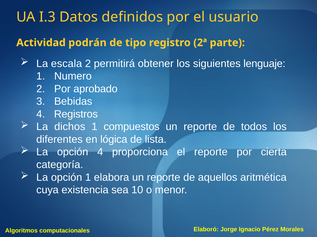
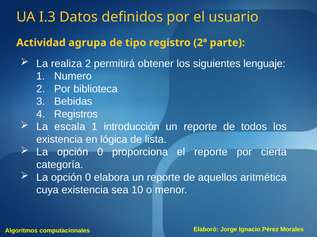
podrán: podrán -> agrupa
escala: escala -> realiza
aprobado: aprobado -> biblioteca
dichos: dichos -> escala
compuestos: compuestos -> introducción
diferentes at (59, 140): diferentes -> existencia
4 at (100, 153): 4 -> 0
1 at (88, 178): 1 -> 0
